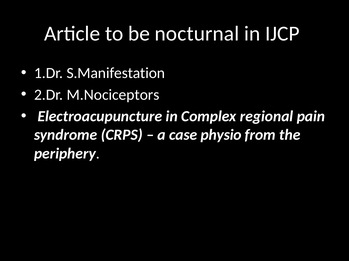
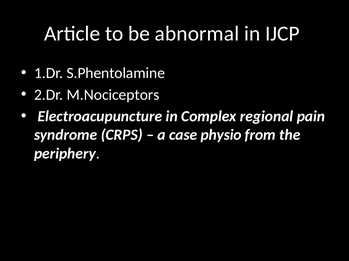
nocturnal: nocturnal -> abnormal
S.Manifestation: S.Manifestation -> S.Phentolamine
